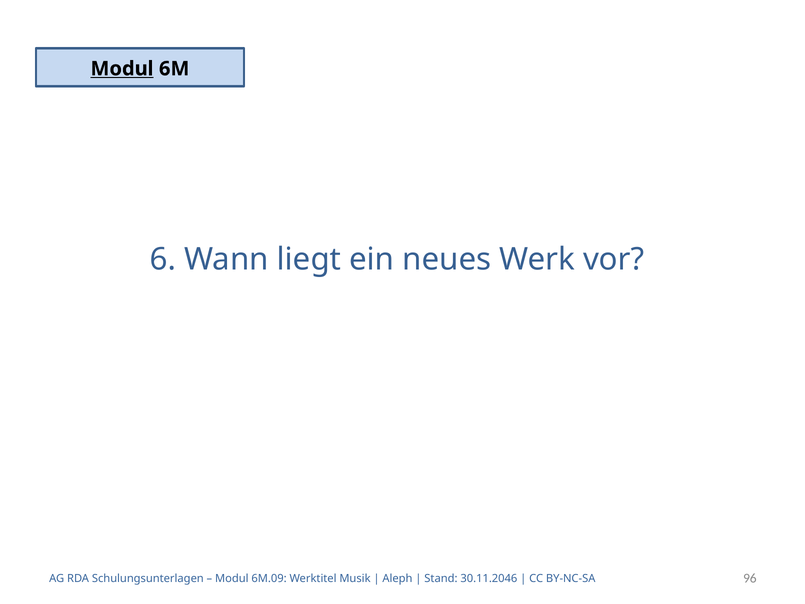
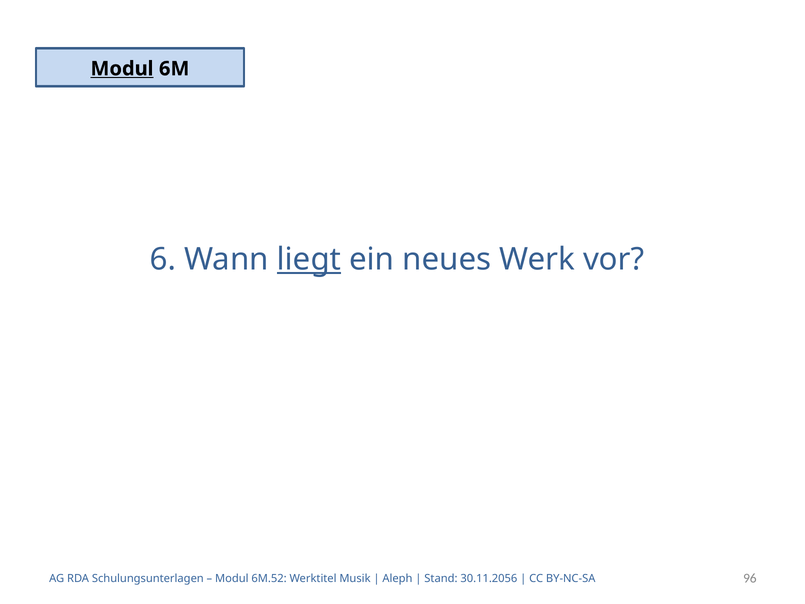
liegt underline: none -> present
6M.09: 6M.09 -> 6M.52
30.11.2046: 30.11.2046 -> 30.11.2056
